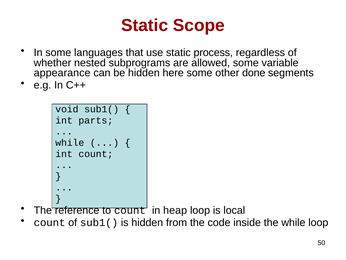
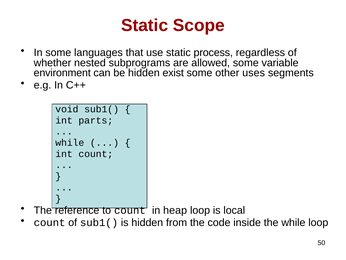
appearance: appearance -> environment
here: here -> exist
done: done -> uses
